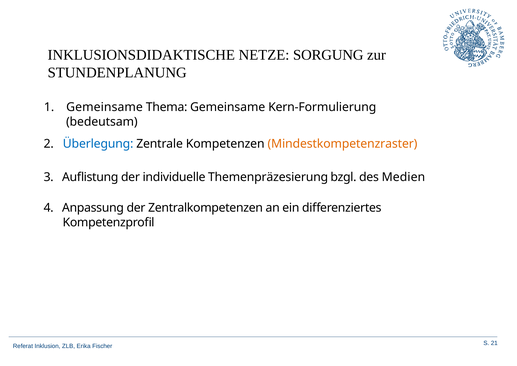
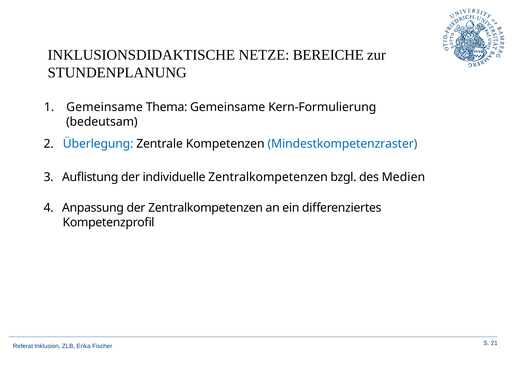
SORGUNG: SORGUNG -> BEREICHE
Mindestkompetenzraster colour: orange -> blue
individuelle Themenpräzesierung: Themenpräzesierung -> Zentralkompetenzen
